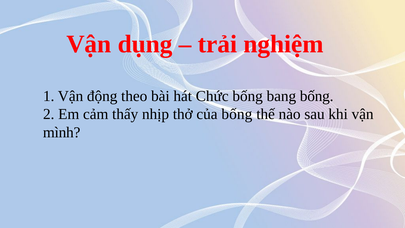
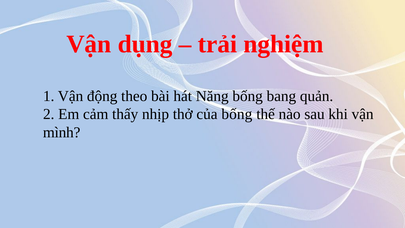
Chức: Chức -> Năng
bang bống: bống -> quản
